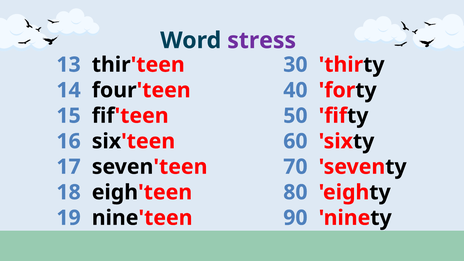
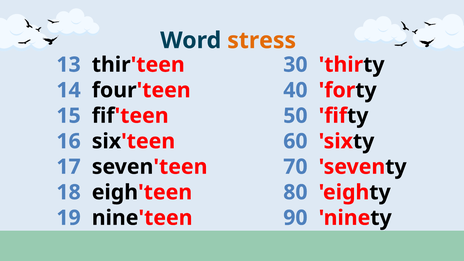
stress colour: purple -> orange
